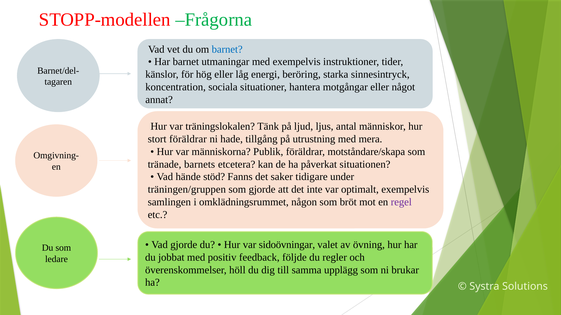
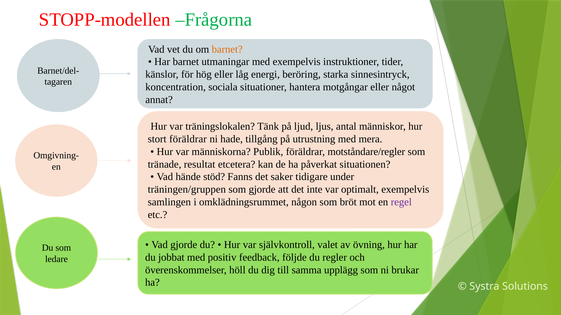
barnet at (227, 49) colour: blue -> orange
motståndare/skapa: motståndare/skapa -> motståndare/regler
barnets: barnets -> resultat
sidoövningar: sidoövningar -> självkontroll
